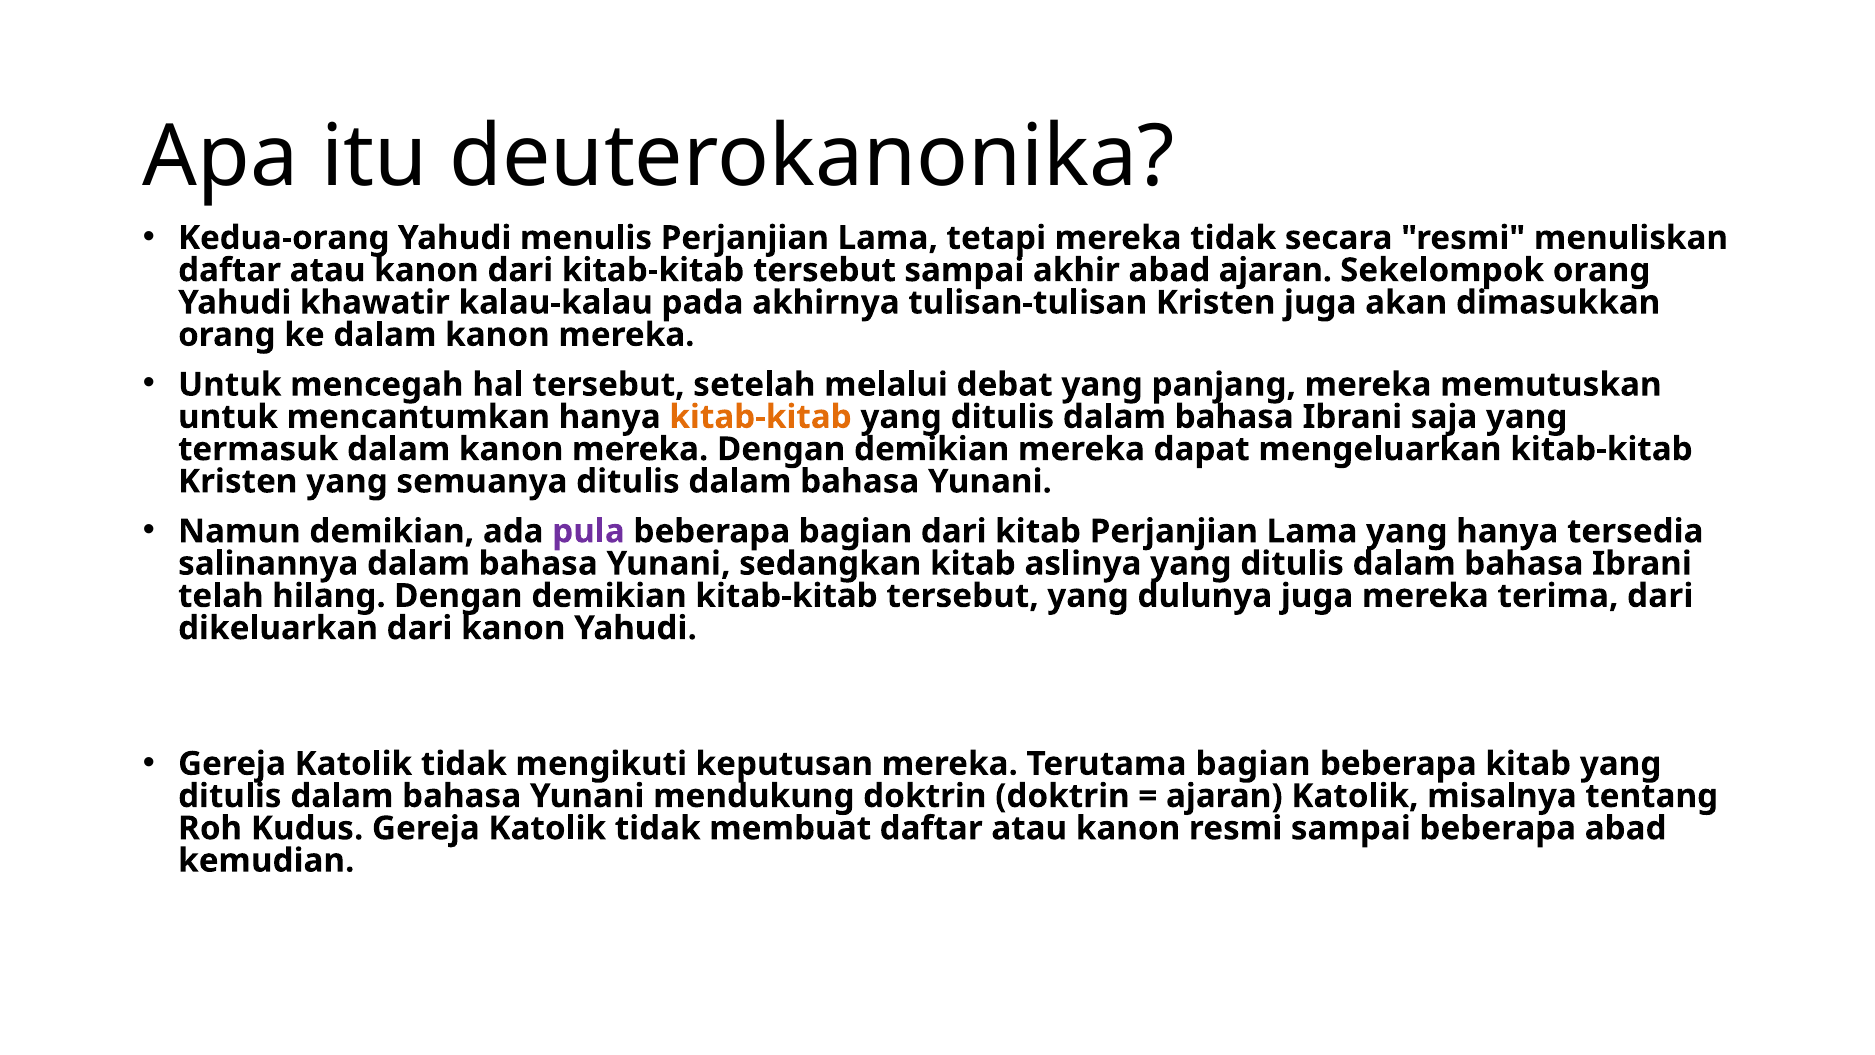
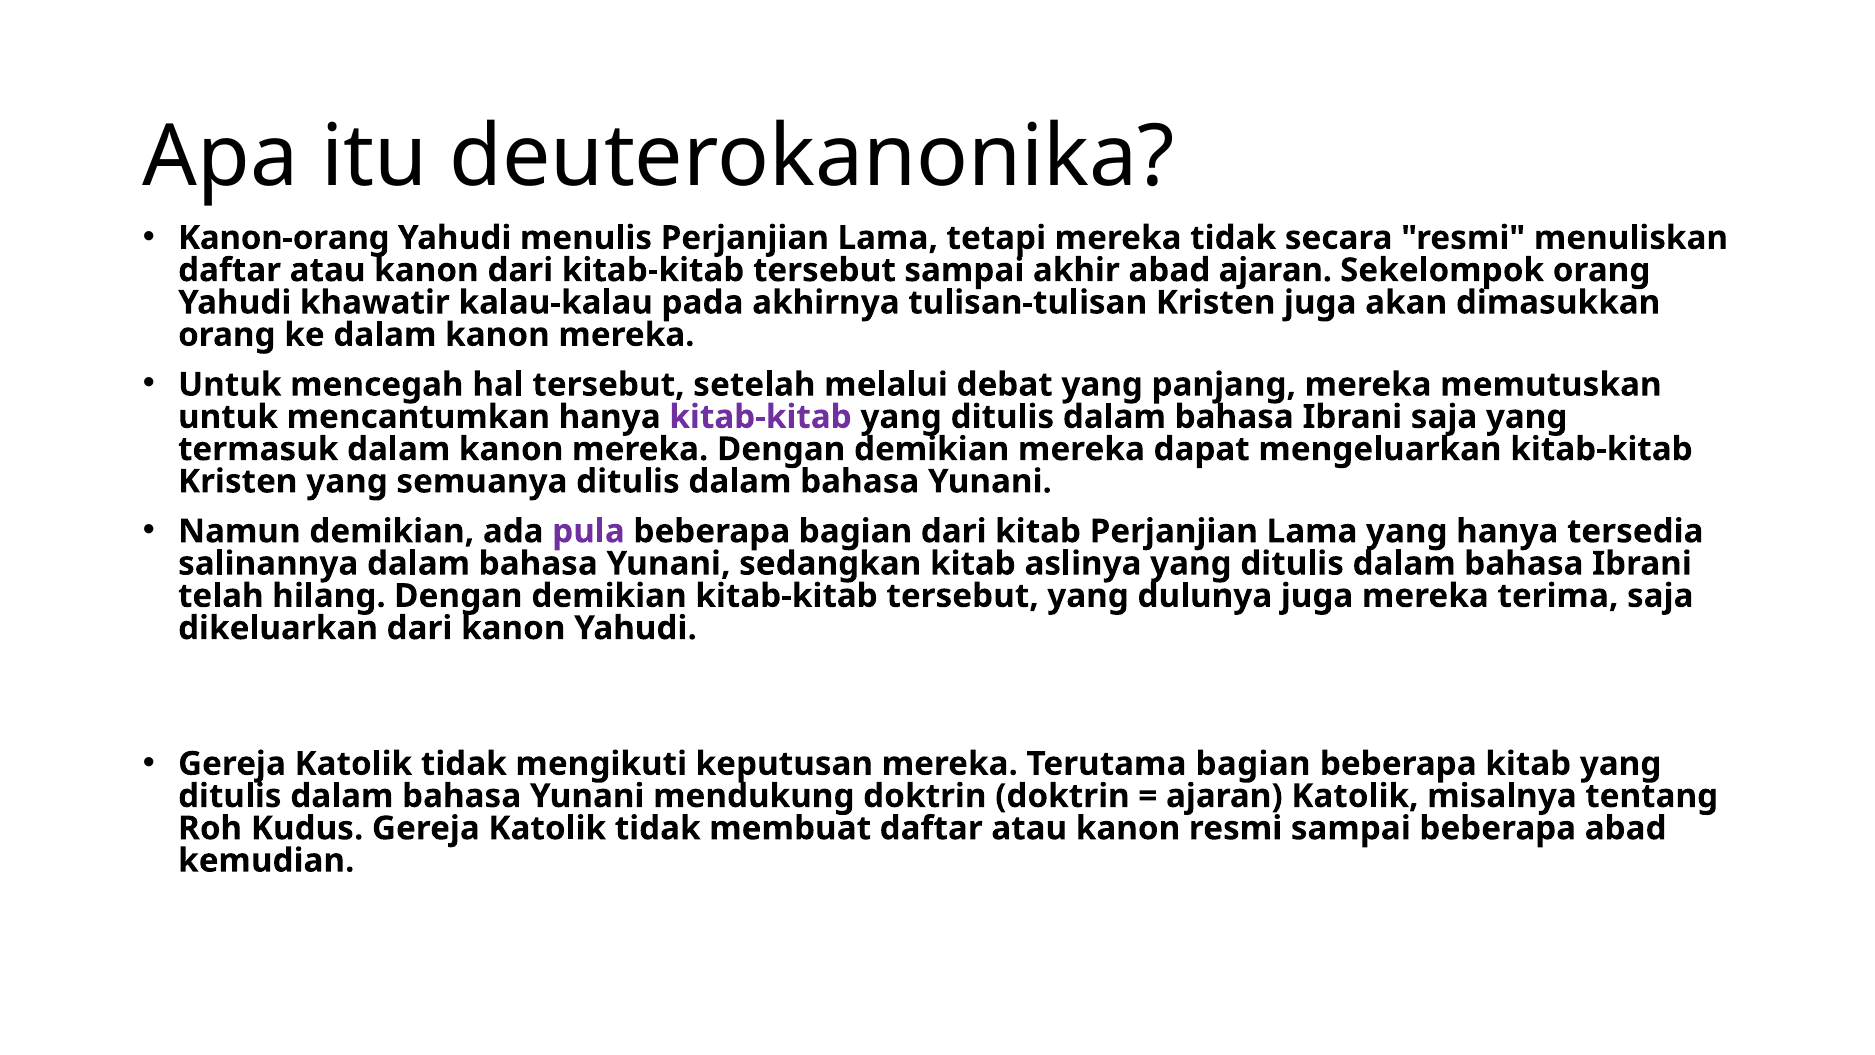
Kedua-orang: Kedua-orang -> Kanon-orang
kitab-kitab at (761, 417) colour: orange -> purple
terima dari: dari -> saja
